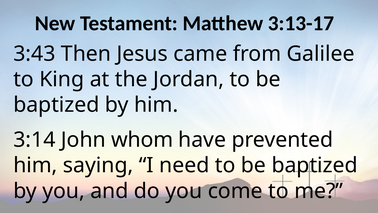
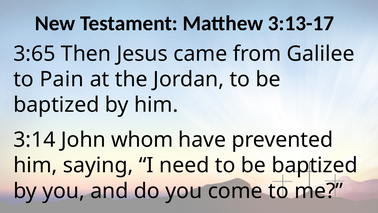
3:43: 3:43 -> 3:65
King: King -> Pain
